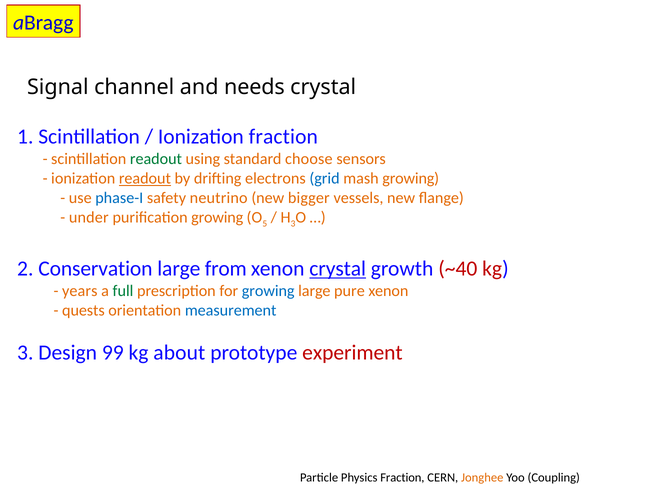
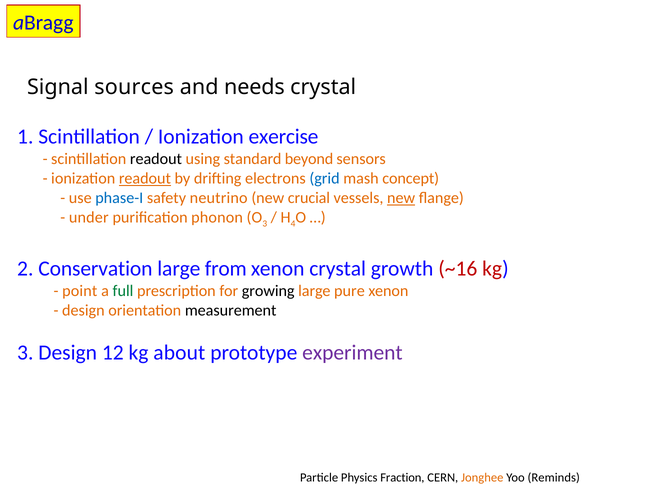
channel: channel -> sources
Ionization fraction: fraction -> exercise
readout at (156, 159) colour: green -> black
choose: choose -> beyond
mash growing: growing -> concept
bigger: bigger -> crucial
new at (401, 198) underline: none -> present
purification growing: growing -> phonon
5 at (265, 223): 5 -> 3
3 at (293, 223): 3 -> 4
crystal at (338, 269) underline: present -> none
~40: ~40 -> ~16
years: years -> point
growing at (268, 291) colour: blue -> black
quests at (83, 310): quests -> design
measurement colour: blue -> black
99: 99 -> 12
experiment colour: red -> purple
Coupling: Coupling -> Reminds
